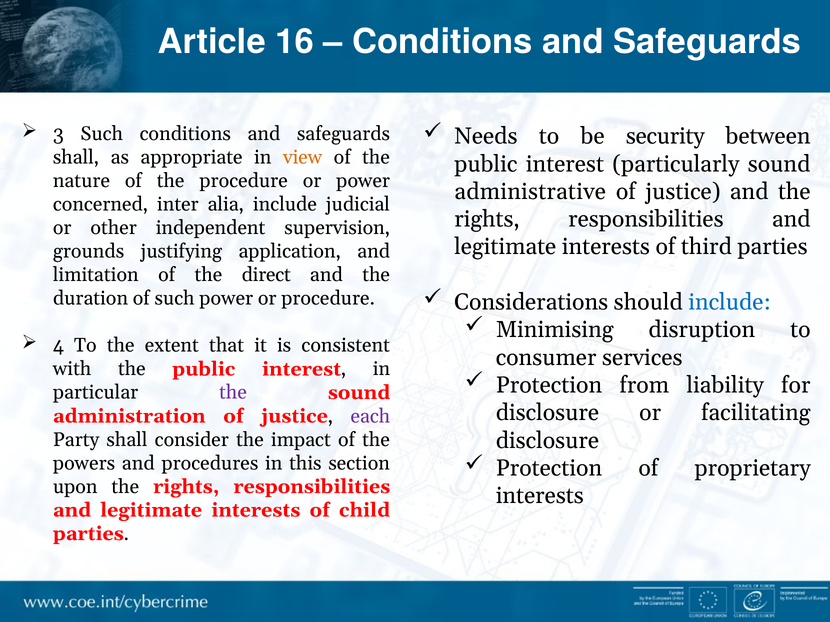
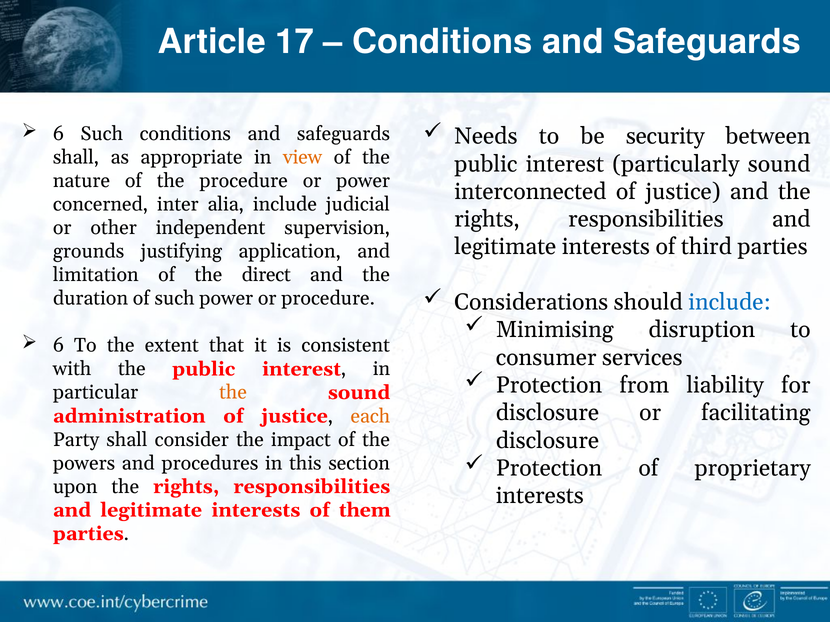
16: 16 -> 17
3 at (58, 134): 3 -> 6
administrative: administrative -> interconnected
4 at (58, 346): 4 -> 6
the at (233, 393) colour: purple -> orange
each colour: purple -> orange
child: child -> them
